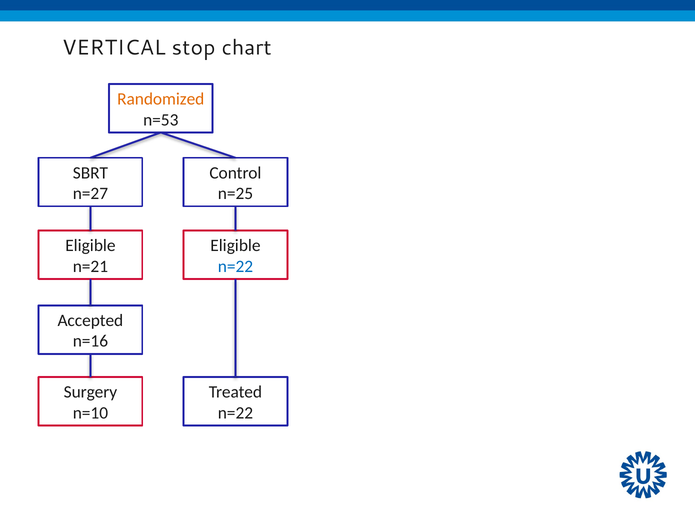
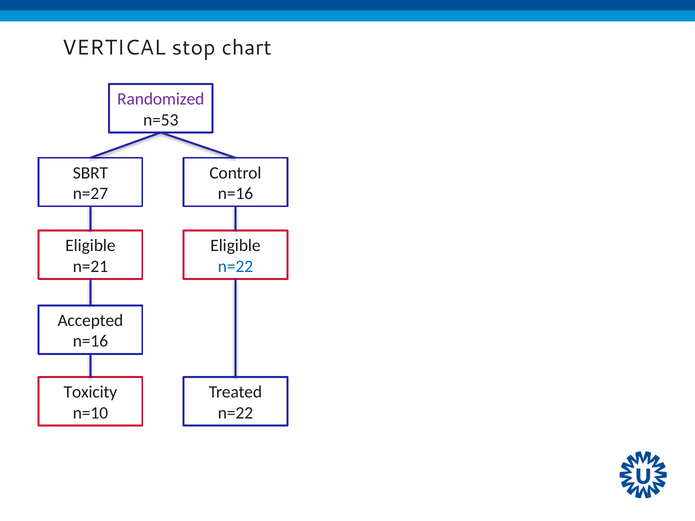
Randomized colour: orange -> purple
n=25 at (235, 194): n=25 -> n=16
Surgery: Surgery -> Toxicity
